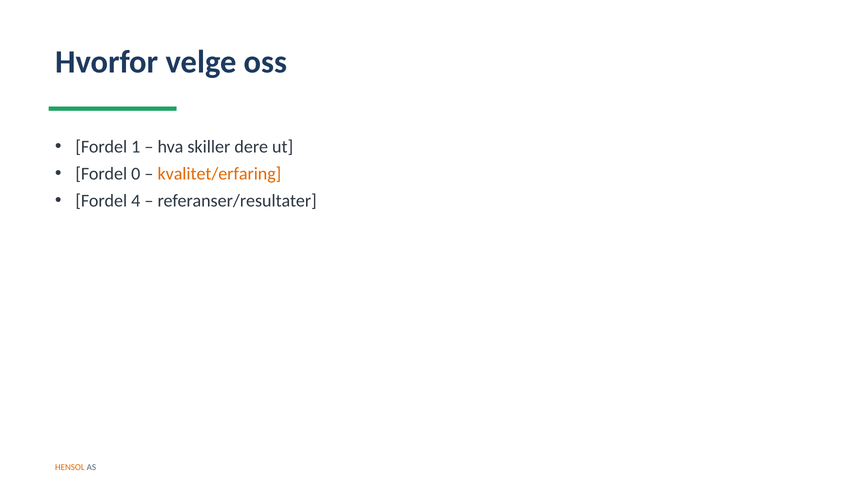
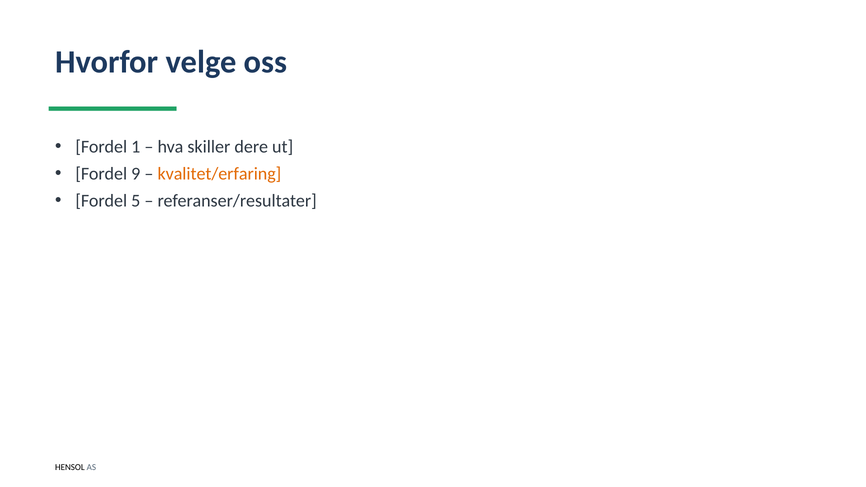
0: 0 -> 9
4: 4 -> 5
HENSOL colour: orange -> black
